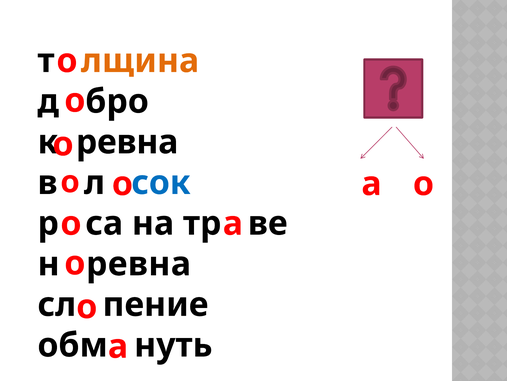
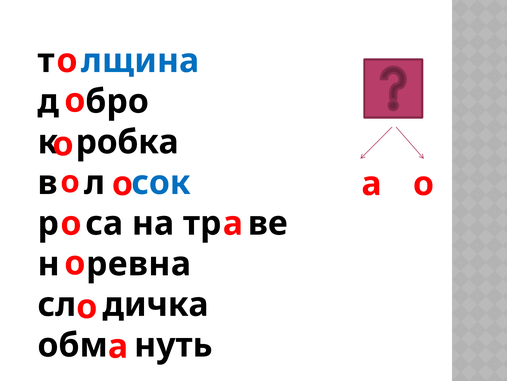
лщина colour: orange -> blue
к ревна: ревна -> робка
пение: пение -> дичка
